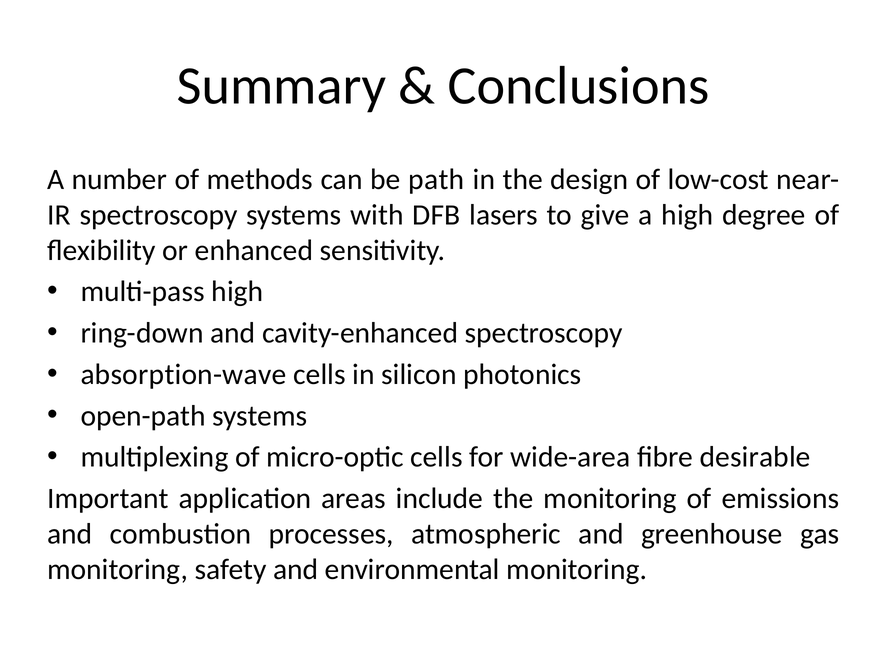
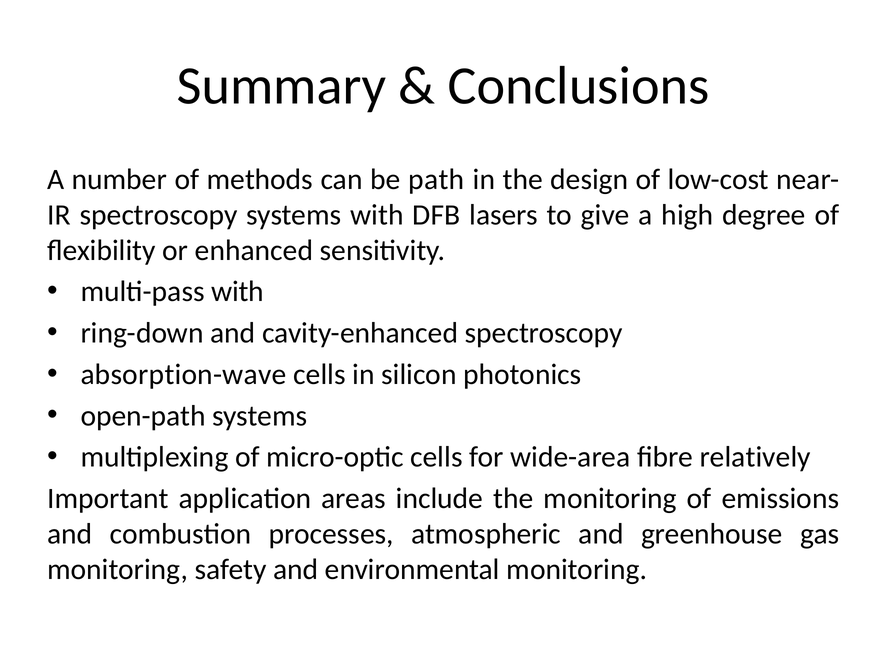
multi-pass high: high -> with
desirable: desirable -> relatively
